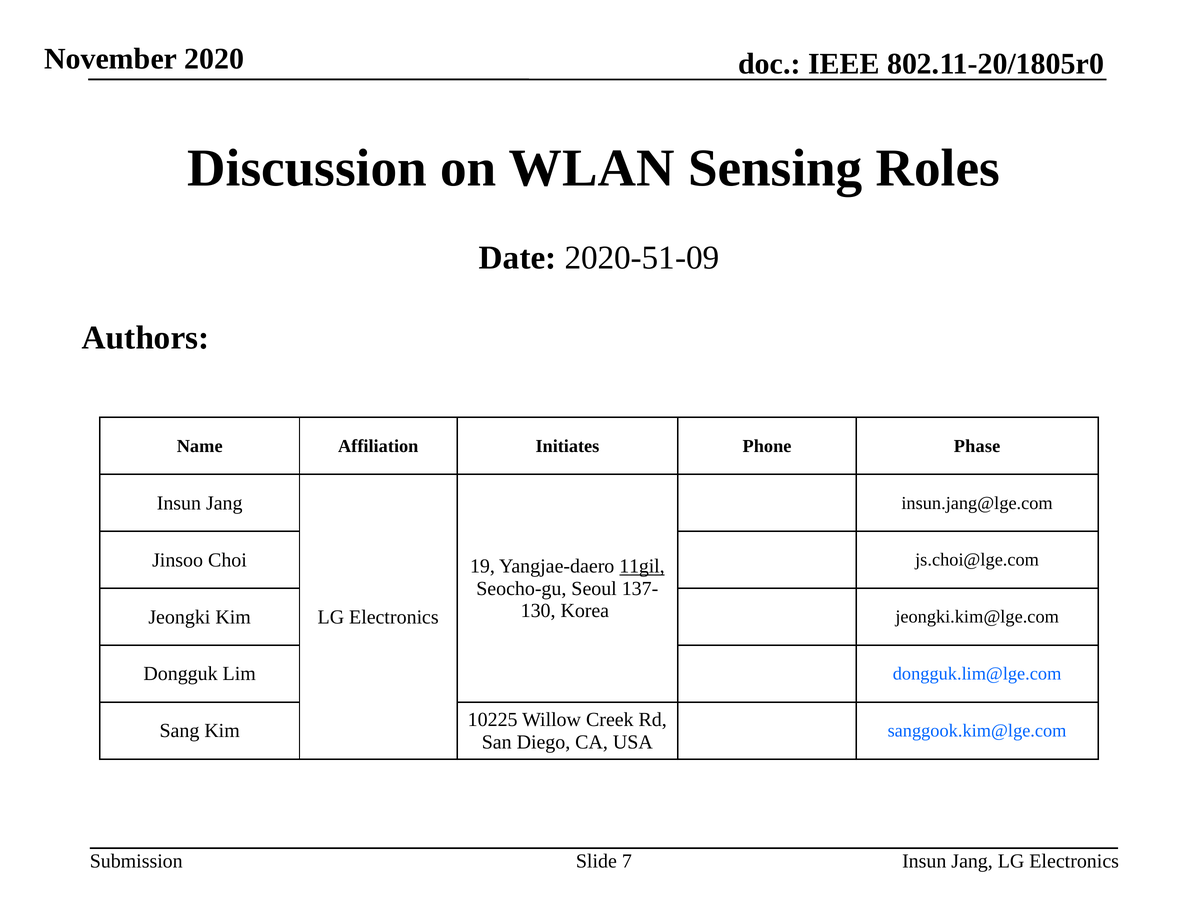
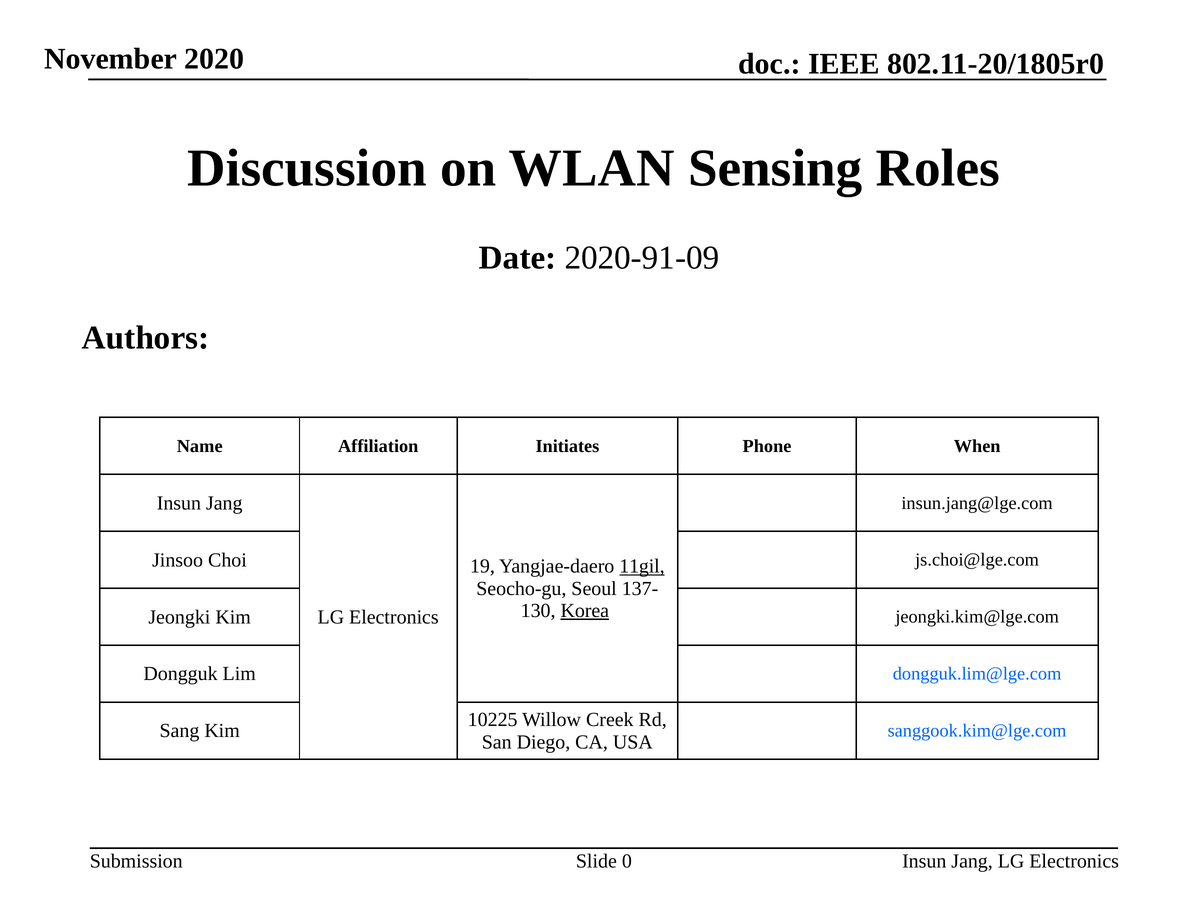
2020-51-09: 2020-51-09 -> 2020-91-09
Phase: Phase -> When
Korea underline: none -> present
7: 7 -> 0
